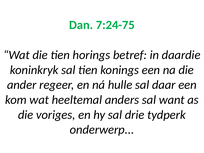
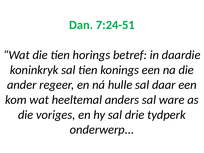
7:24-75: 7:24-75 -> 7:24-51
want: want -> ware
